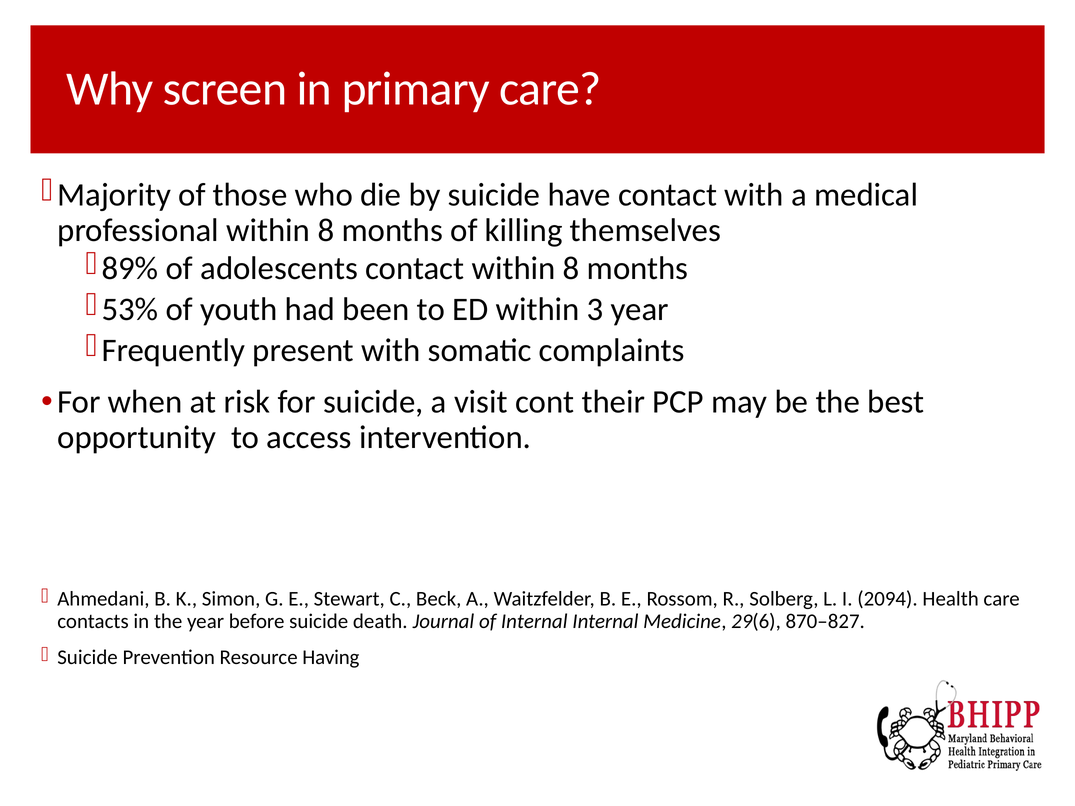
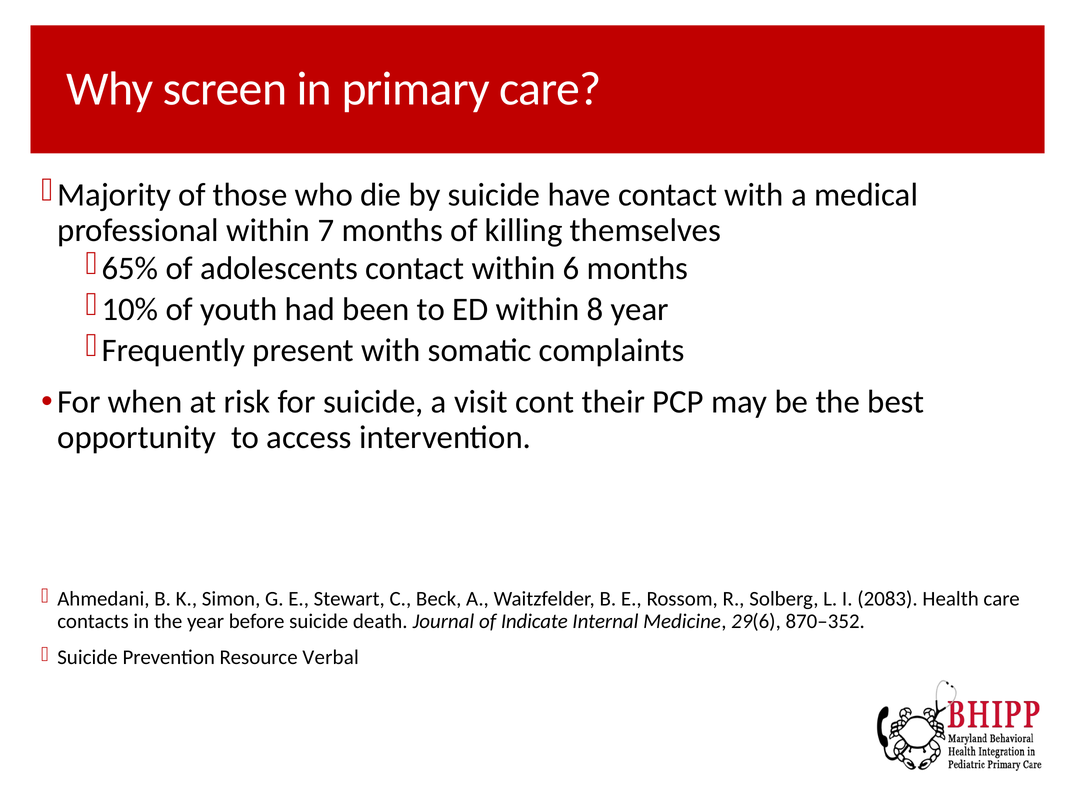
professional within 8: 8 -> 7
89%: 89% -> 65%
contact within 8: 8 -> 6
53%: 53% -> 10%
3: 3 -> 8
2094: 2094 -> 2083
of Internal: Internal -> Indicate
870–827: 870–827 -> 870–352
Having: Having -> Verbal
